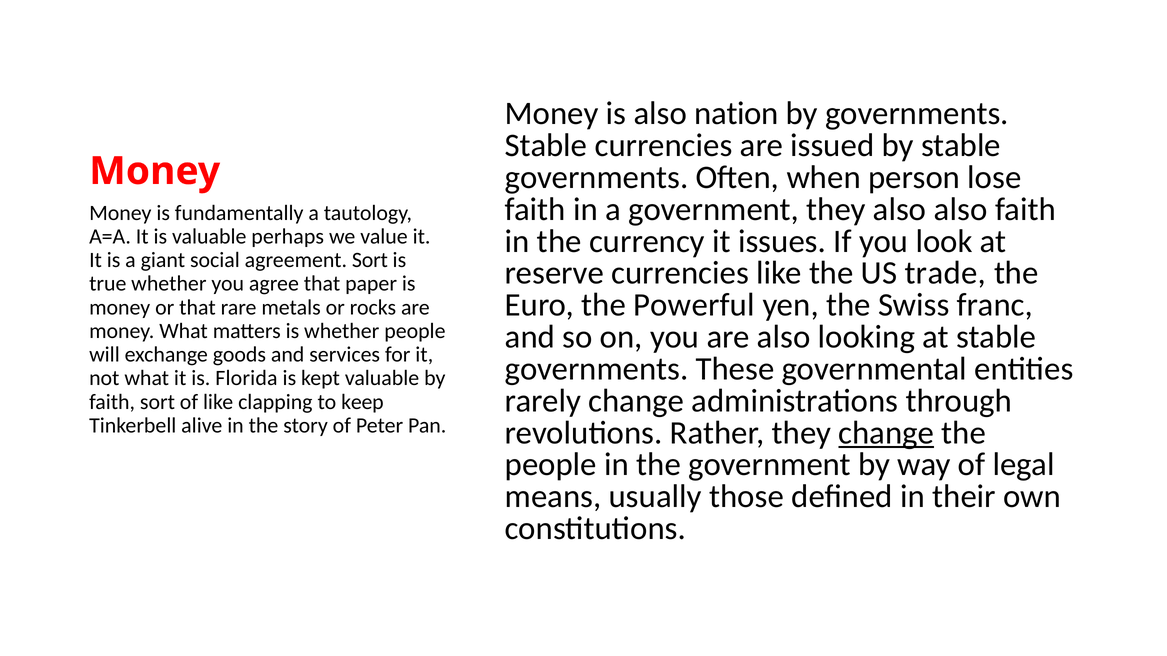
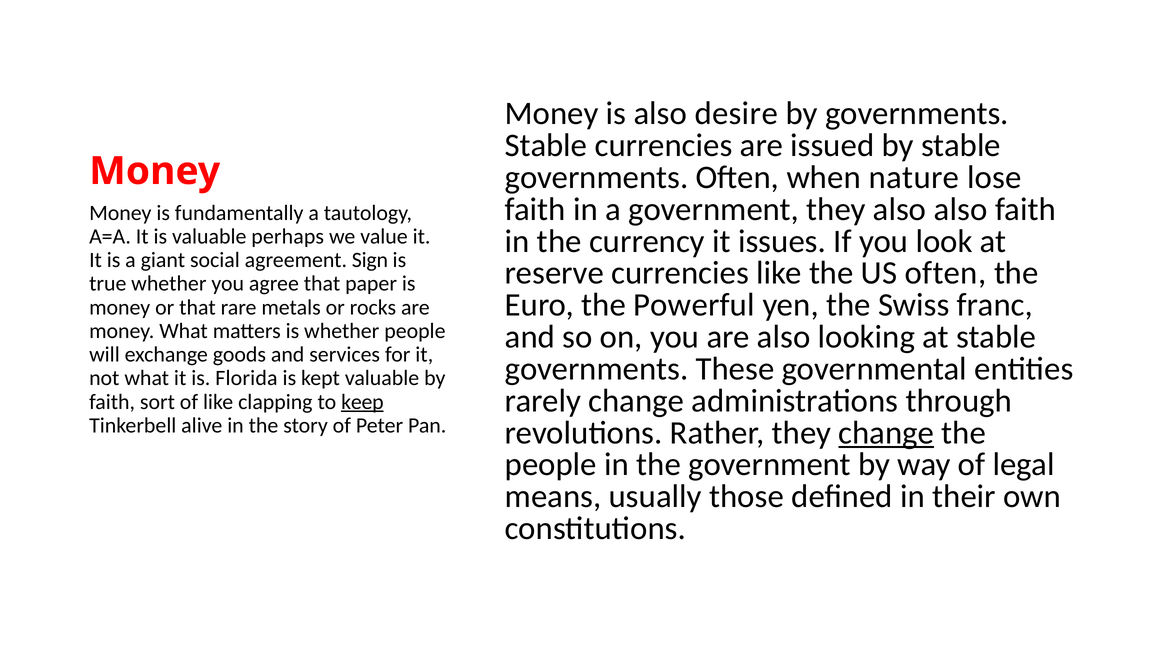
nation: nation -> desire
person: person -> nature
agreement Sort: Sort -> Sign
US trade: trade -> often
keep underline: none -> present
